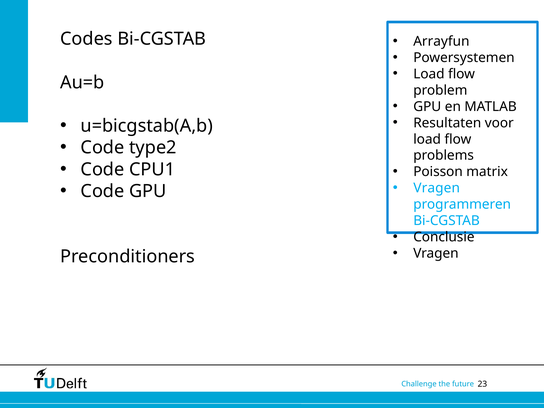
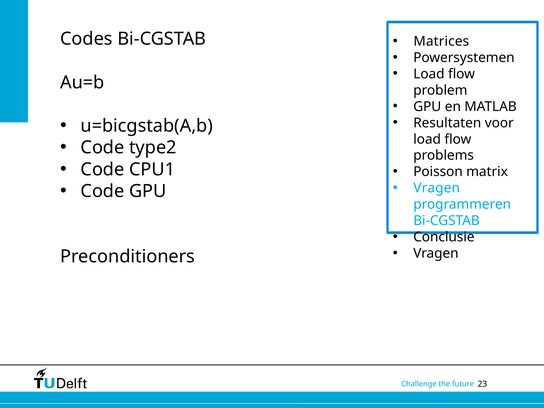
Arrayfun: Arrayfun -> Matrices
